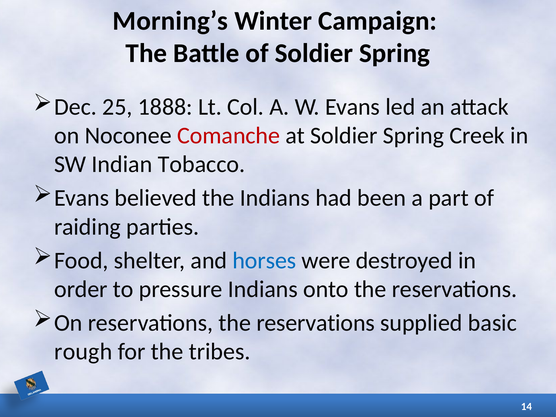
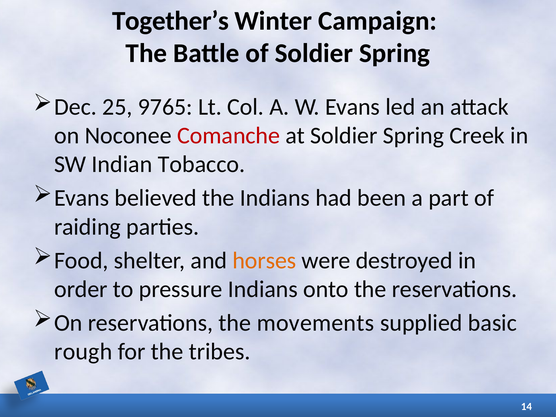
Morning’s: Morning’s -> Together’s
1888: 1888 -> 9765
horses colour: blue -> orange
reservations the reservations: reservations -> movements
